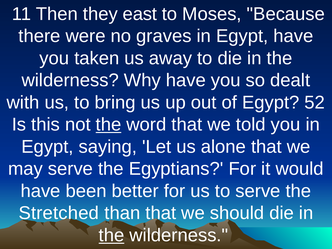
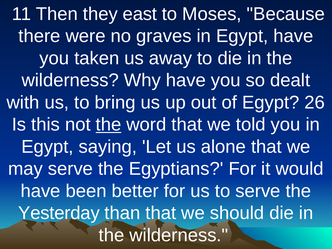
52: 52 -> 26
Stretched: Stretched -> Yesterday
the at (112, 235) underline: present -> none
